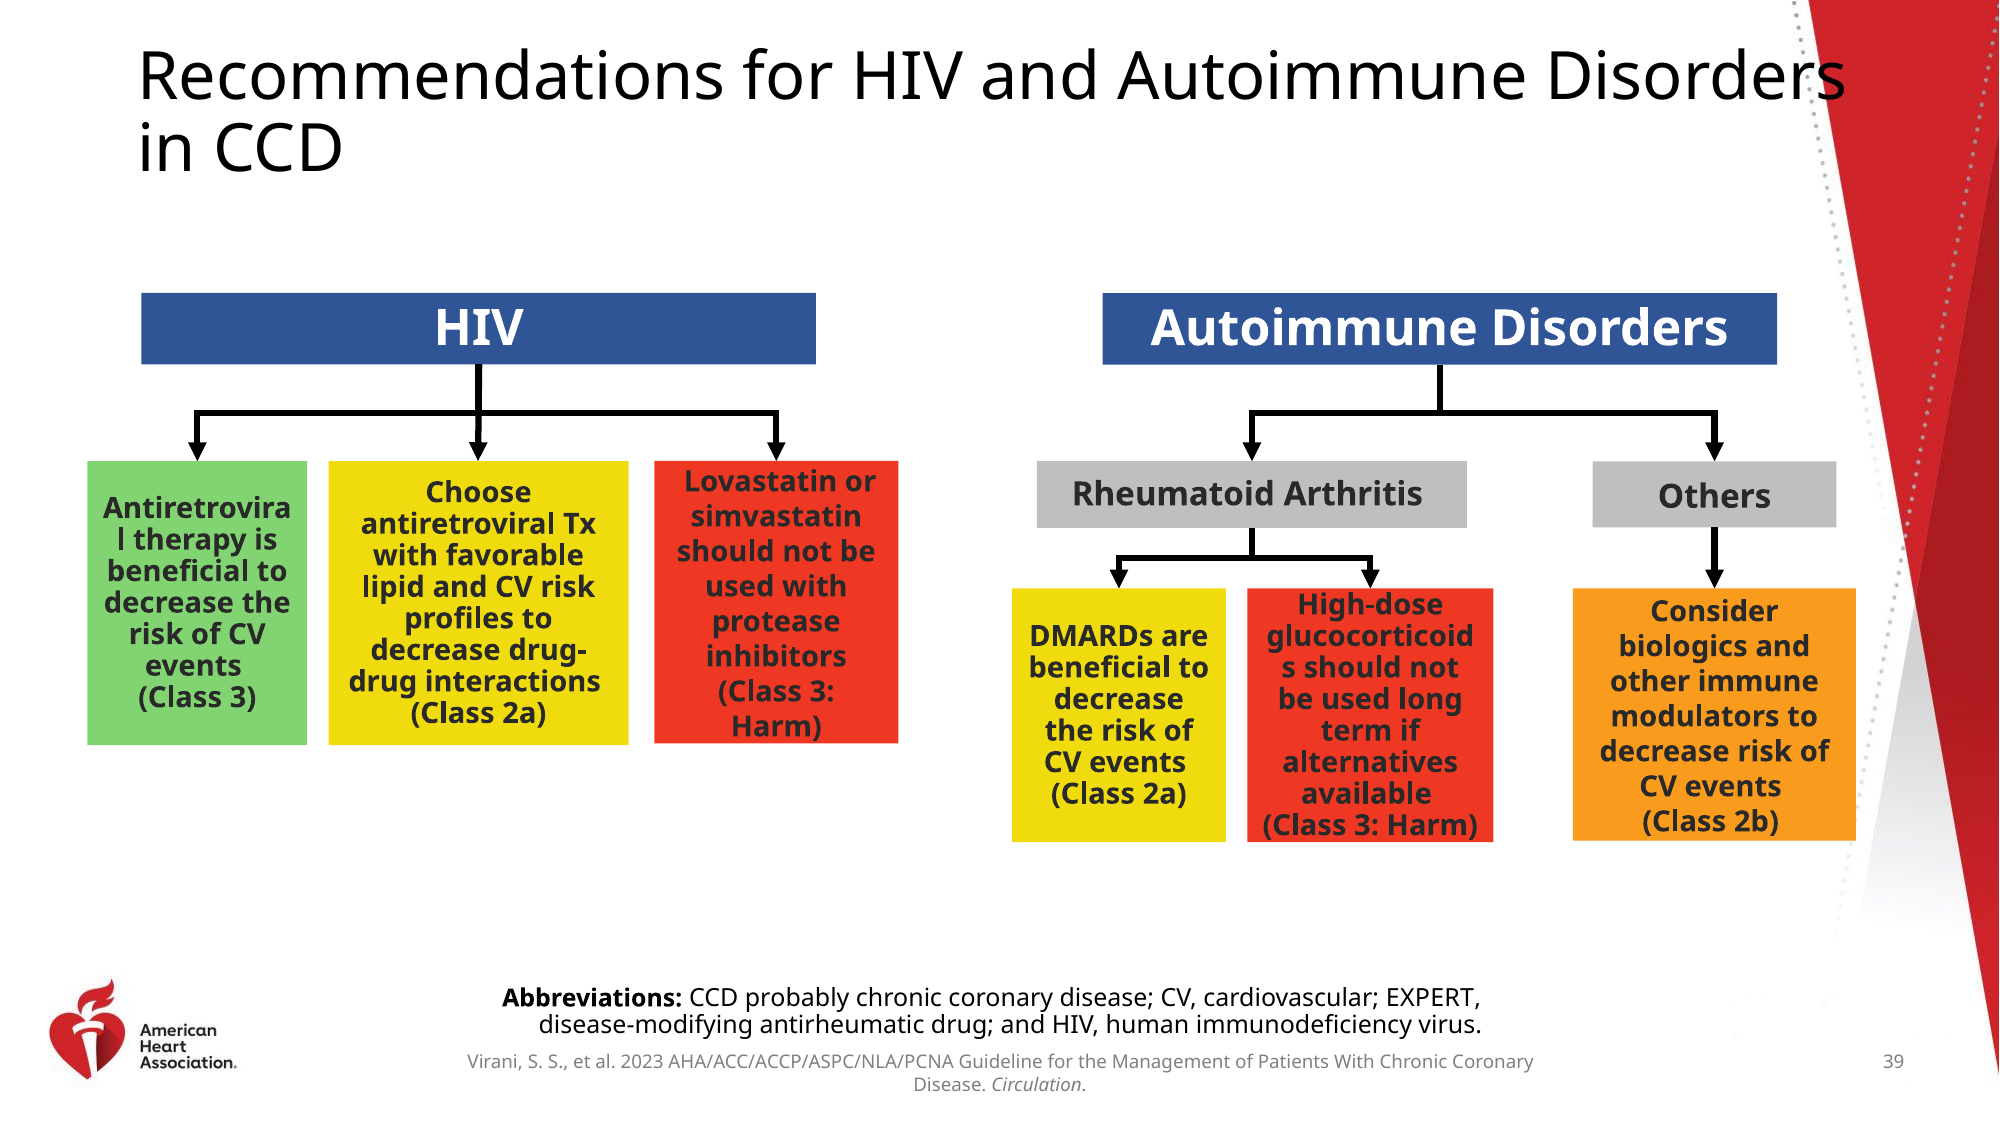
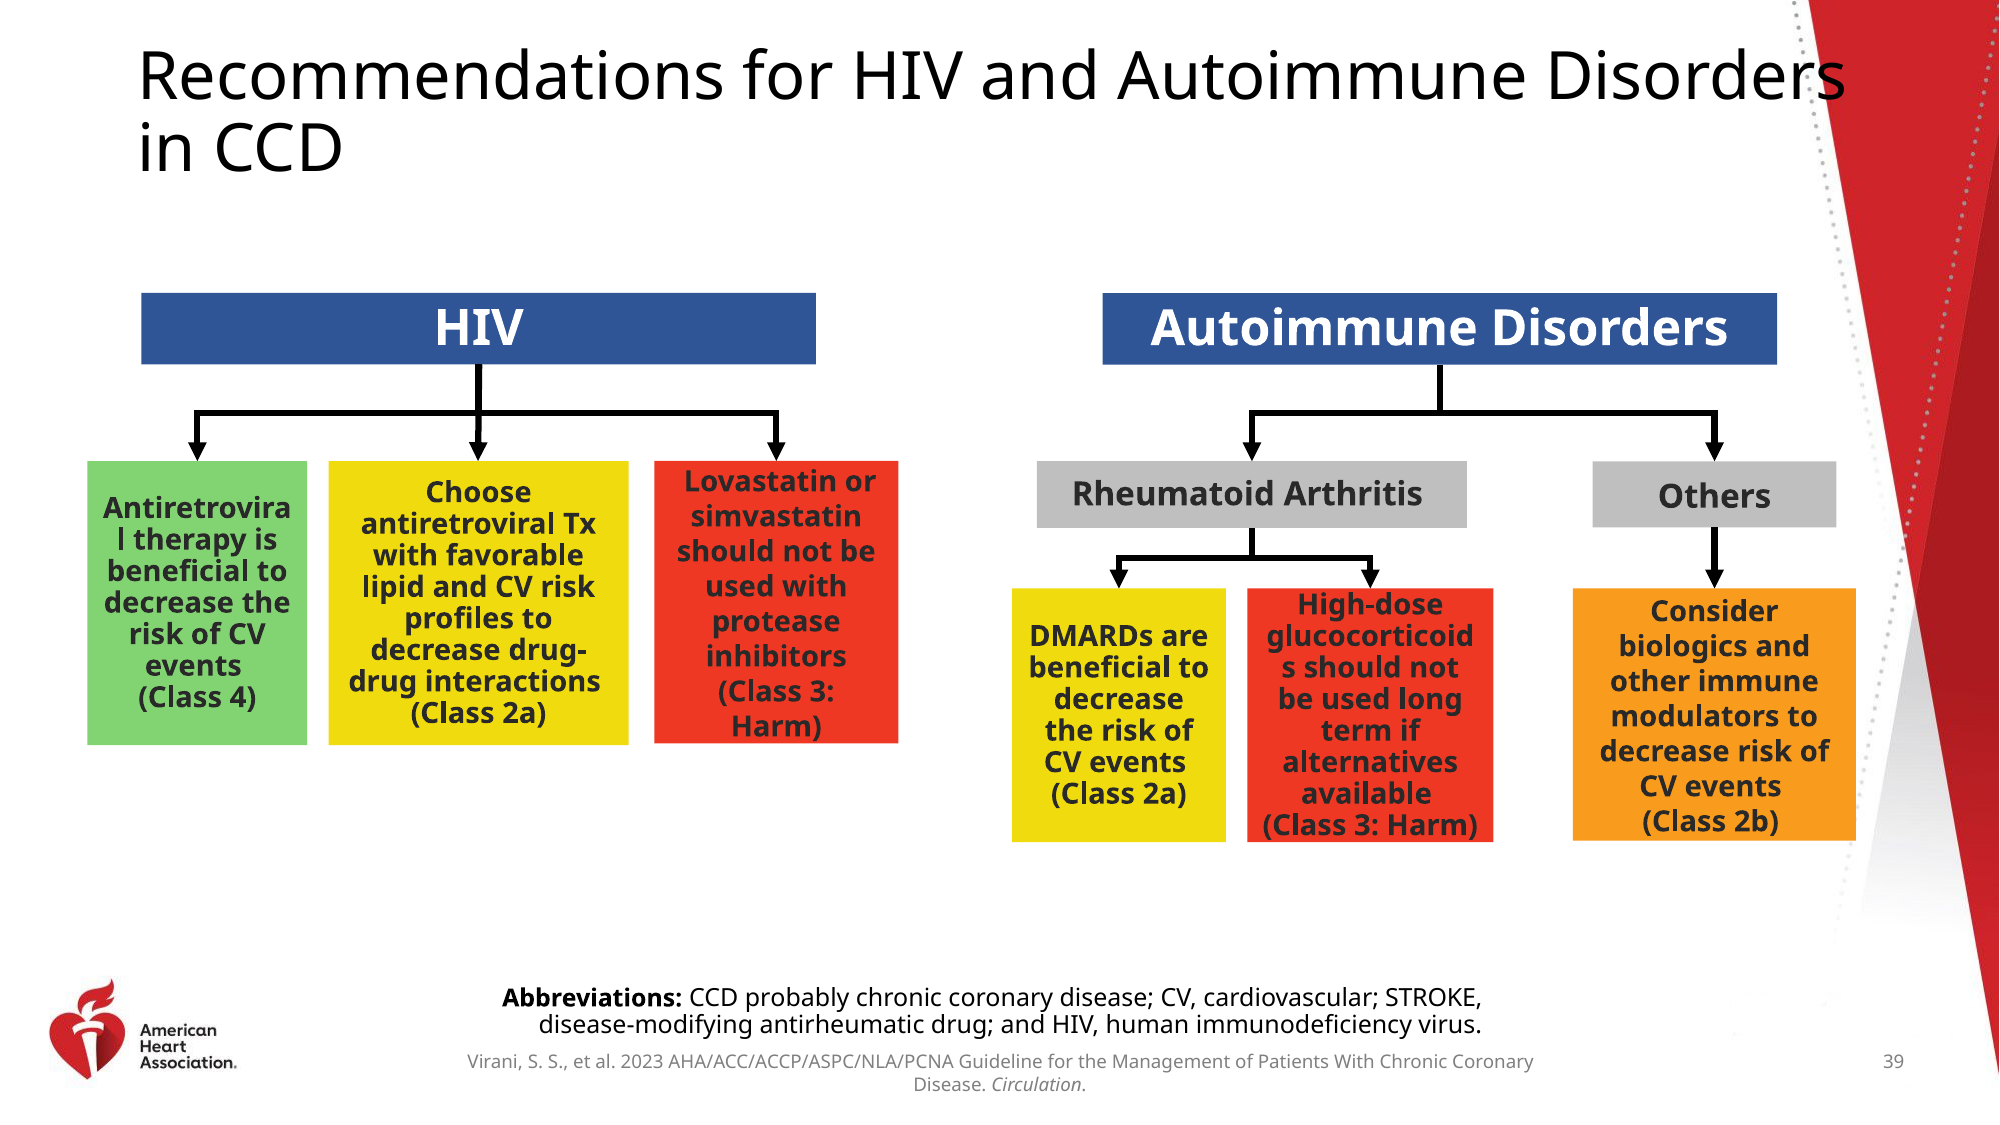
3 at (243, 698): 3 -> 4
EXPERT: EXPERT -> STROKE
